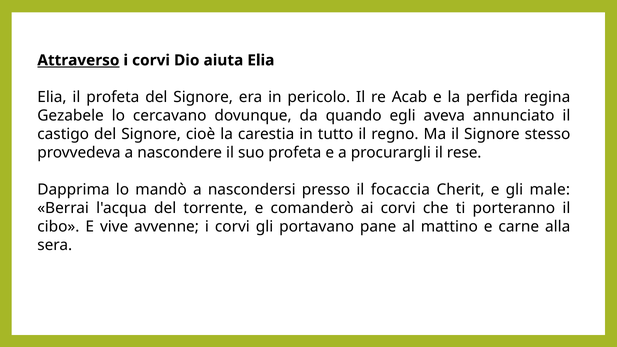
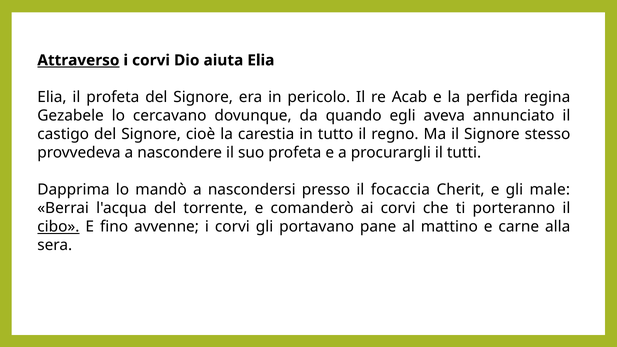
rese: rese -> tutti
cibo underline: none -> present
vive: vive -> fino
